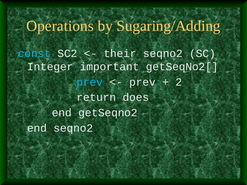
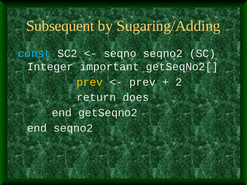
Operations: Operations -> Subsequent
their: their -> seqno
prev at (90, 82) colour: light blue -> yellow
